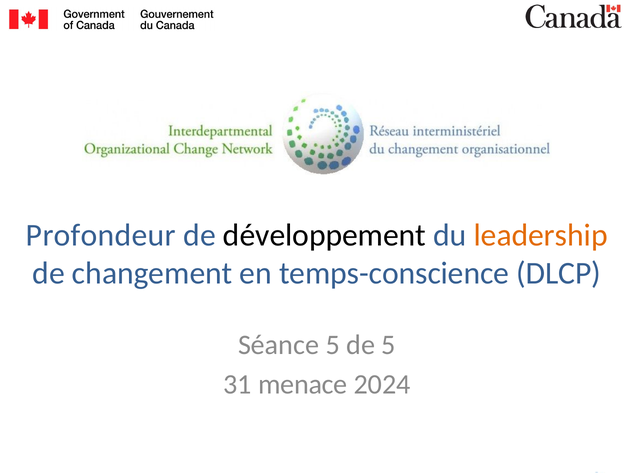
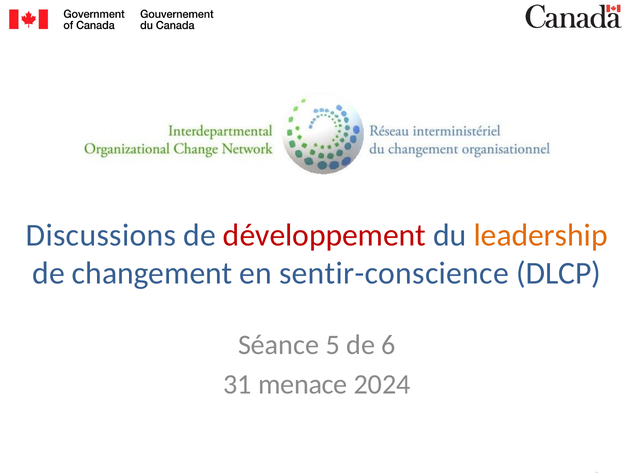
Profondeur: Profondeur -> Discussions
développement colour: black -> red
temps-conscience: temps-conscience -> sentir-conscience
de 5: 5 -> 6
